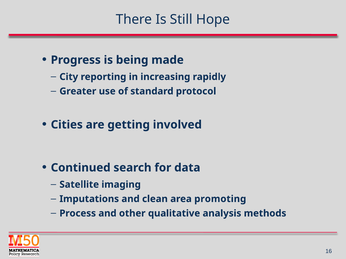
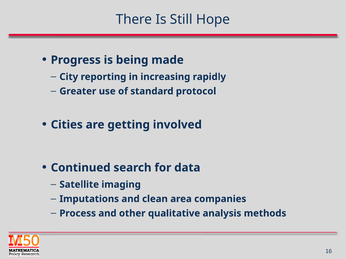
promoting: promoting -> companies
